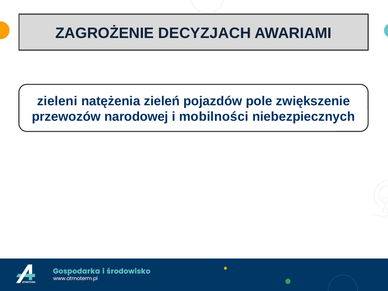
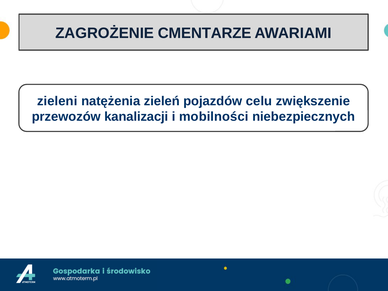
DECYZJACH: DECYZJACH -> CMENTARZE
pole: pole -> celu
narodowej: narodowej -> kanalizacji
